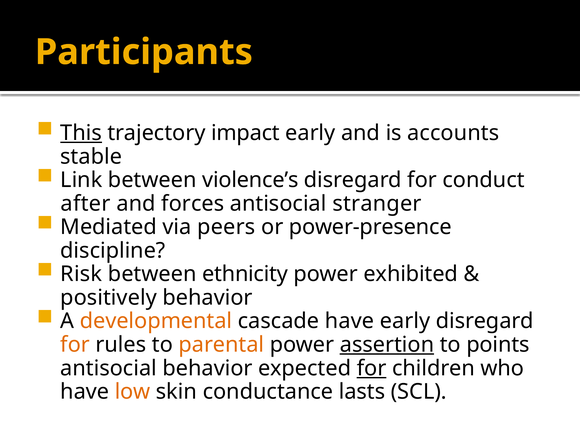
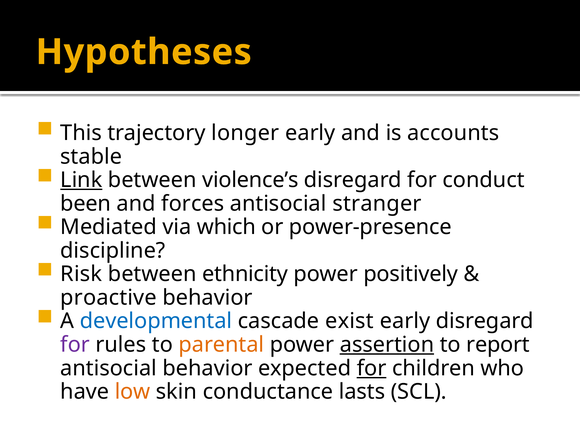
Participants: Participants -> Hypotheses
This underline: present -> none
impact: impact -> longer
Link underline: none -> present
after: after -> been
peers: peers -> which
exhibited: exhibited -> positively
positively: positively -> proactive
developmental colour: orange -> blue
cascade have: have -> exist
for at (75, 345) colour: orange -> purple
points: points -> report
